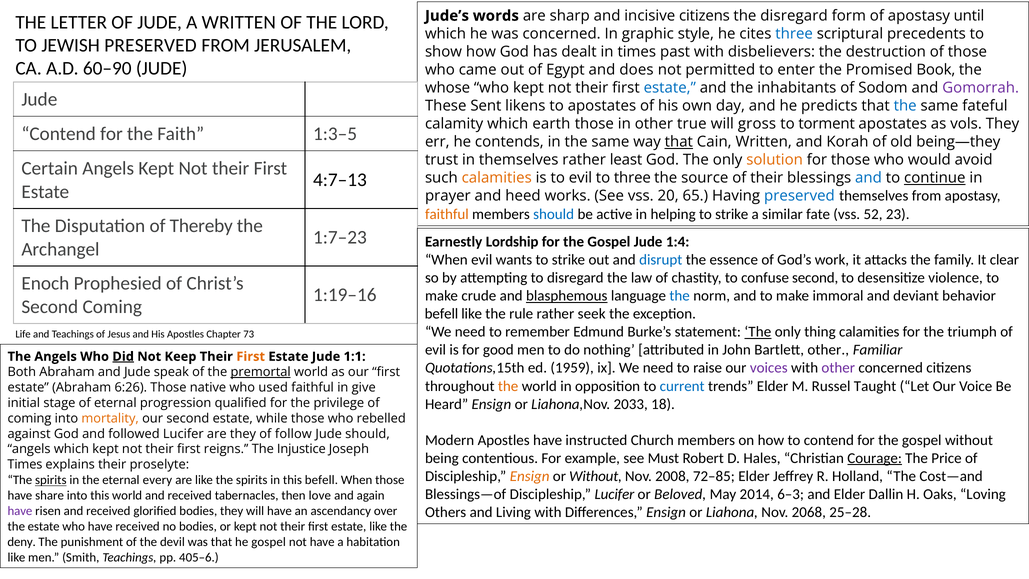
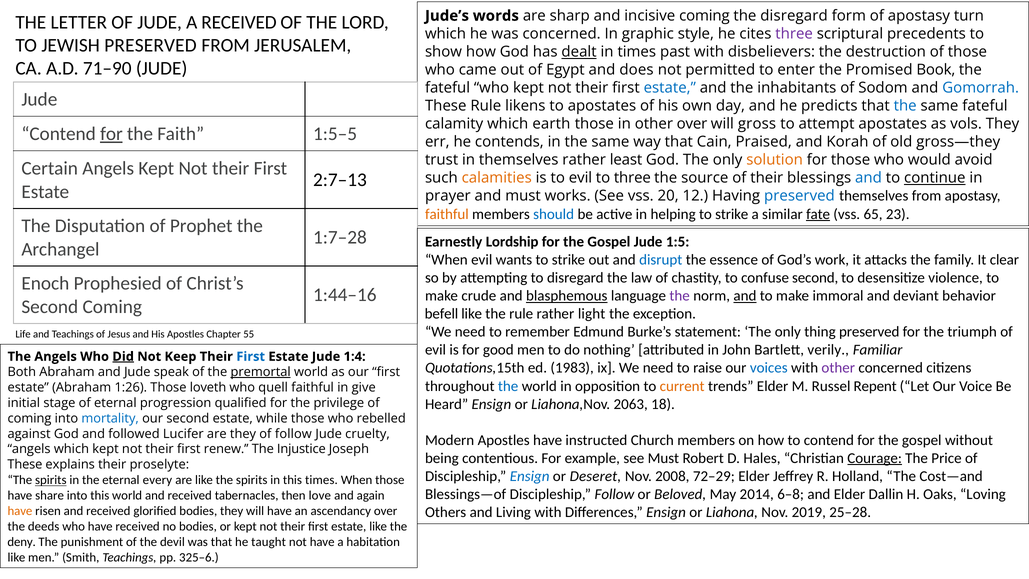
incisive citizens: citizens -> coming
until: until -> turn
A WRITTEN: WRITTEN -> RECEIVED
three at (794, 34) colour: blue -> purple
dealt underline: none -> present
60–90: 60–90 -> 71–90
whose at (448, 88): whose -> fateful
Gomorrah colour: purple -> blue
These Sent: Sent -> Rule
other true: true -> over
torment: torment -> attempt
for at (111, 134) underline: none -> present
1:3–5: 1:3–5 -> 1:5–5
that at (679, 142) underline: present -> none
Cain Written: Written -> Praised
being—they: being—they -> gross—they
4:7–13: 4:7–13 -> 2:7–13
and heed: heed -> must
65: 65 -> 12
fate underline: none -> present
52: 52 -> 65
Thereby: Thereby -> Prophet
1:7–23: 1:7–23 -> 1:7–28
1:4: 1:4 -> 1:5
1:19–16: 1:19–16 -> 1:44–16
the at (680, 296) colour: blue -> purple
and at (745, 296) underline: none -> present
seek: seek -> light
The at (758, 332) underline: present -> none
thing calamities: calamities -> preserved
73: 73 -> 55
Bartlett other: other -> verily
First at (251, 356) colour: orange -> blue
1:1: 1:1 -> 1:4
1959: 1959 -> 1983
voices colour: purple -> blue
the at (508, 386) colour: orange -> blue
current colour: blue -> orange
Taught: Taught -> Repent
6:26: 6:26 -> 1:26
native: native -> loveth
used: used -> quell
2033: 2033 -> 2063
mortality colour: orange -> blue
Jude should: should -> cruelty
reigns: reigns -> renew
Times at (25, 465): Times -> These
Ensign at (530, 476) colour: orange -> blue
or Without: Without -> Deseret
72–85: 72–85 -> 72–29
this befell: befell -> times
Discipleship Lucifer: Lucifer -> Follow
6–3: 6–3 -> 6–8
have at (20, 511) colour: purple -> orange
2068: 2068 -> 2019
the estate: estate -> deeds
he gospel: gospel -> taught
405–6: 405–6 -> 325–6
